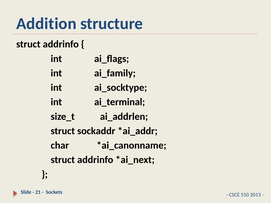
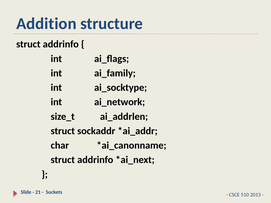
ai_terminal: ai_terminal -> ai_network
